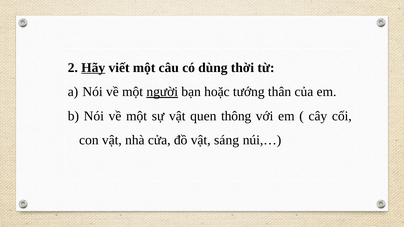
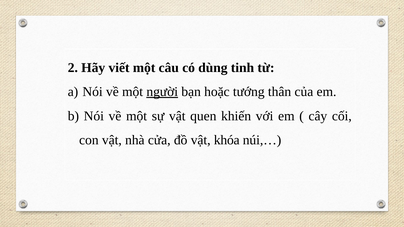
Hãy underline: present -> none
thời: thời -> tinh
thông: thông -> khiến
sáng: sáng -> khóa
